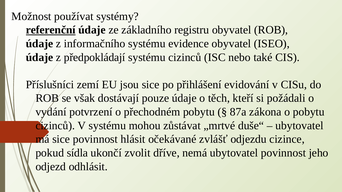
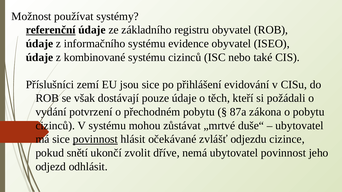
předpokládají: předpokládají -> kombinované
povinnost at (95, 139) underline: none -> present
sídla: sídla -> snětí
